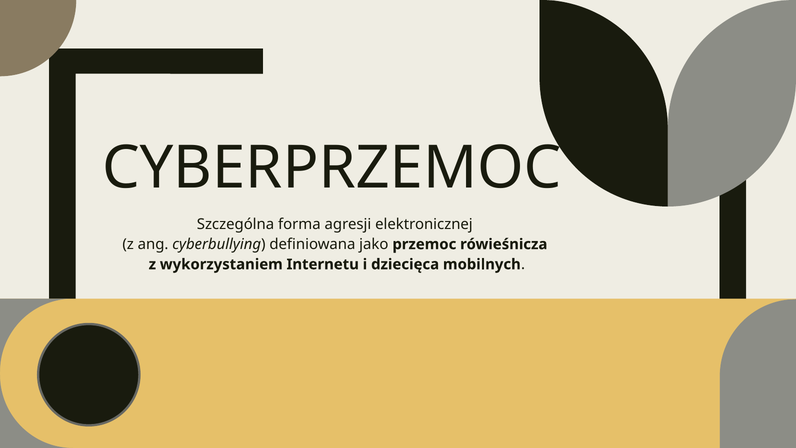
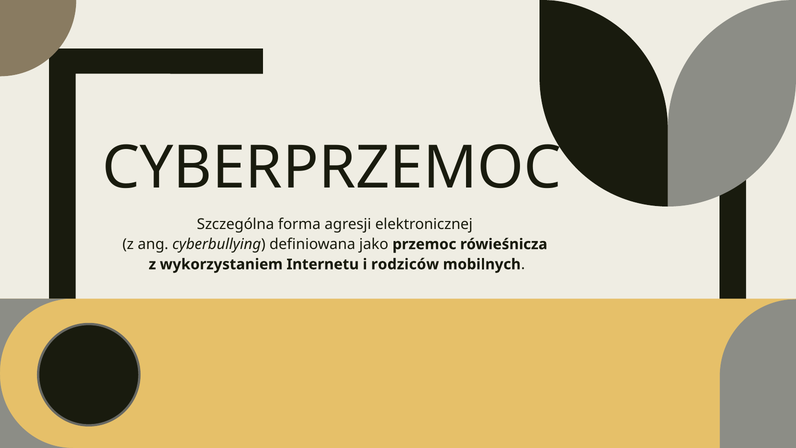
dziecięca: dziecięca -> rodziców
